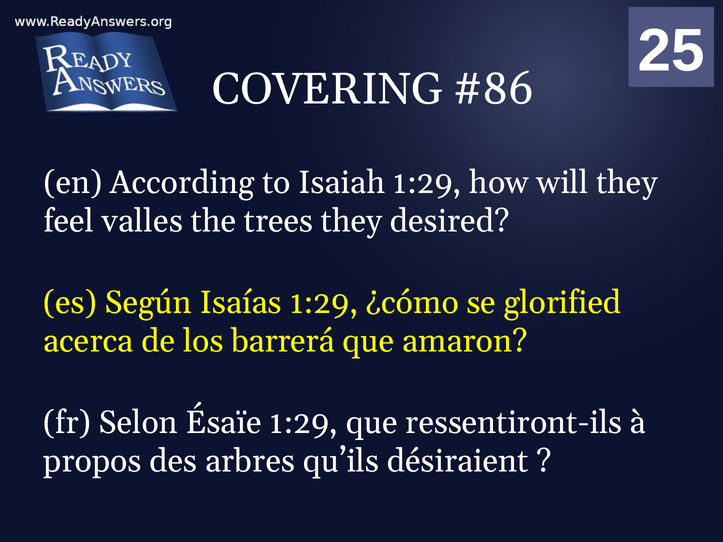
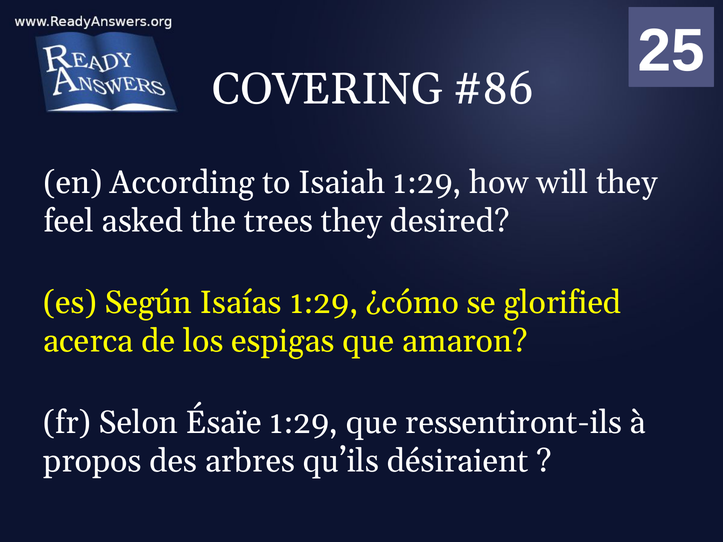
valles: valles -> asked
barrerá: barrerá -> espigas
